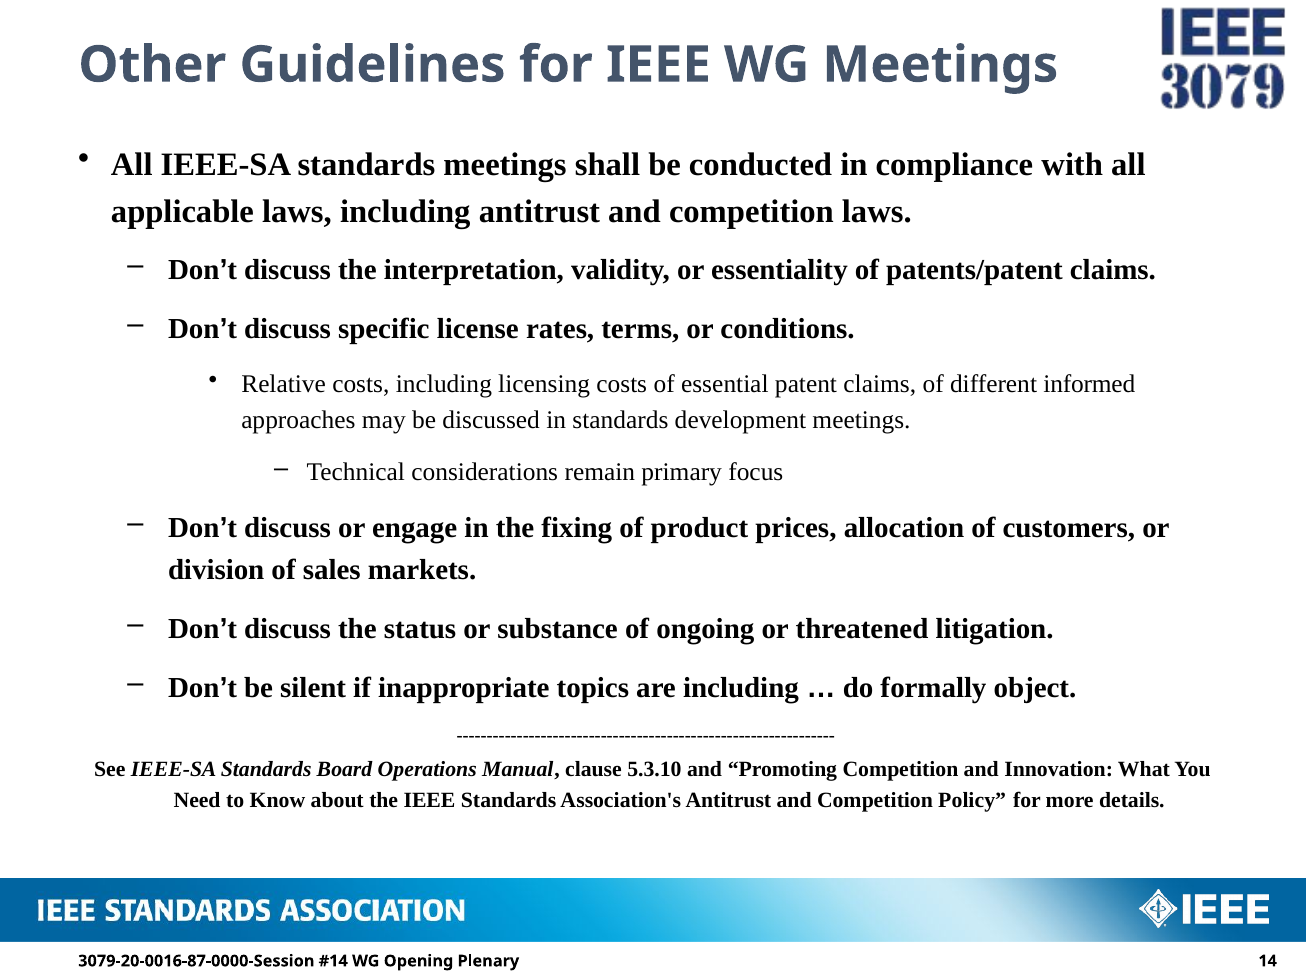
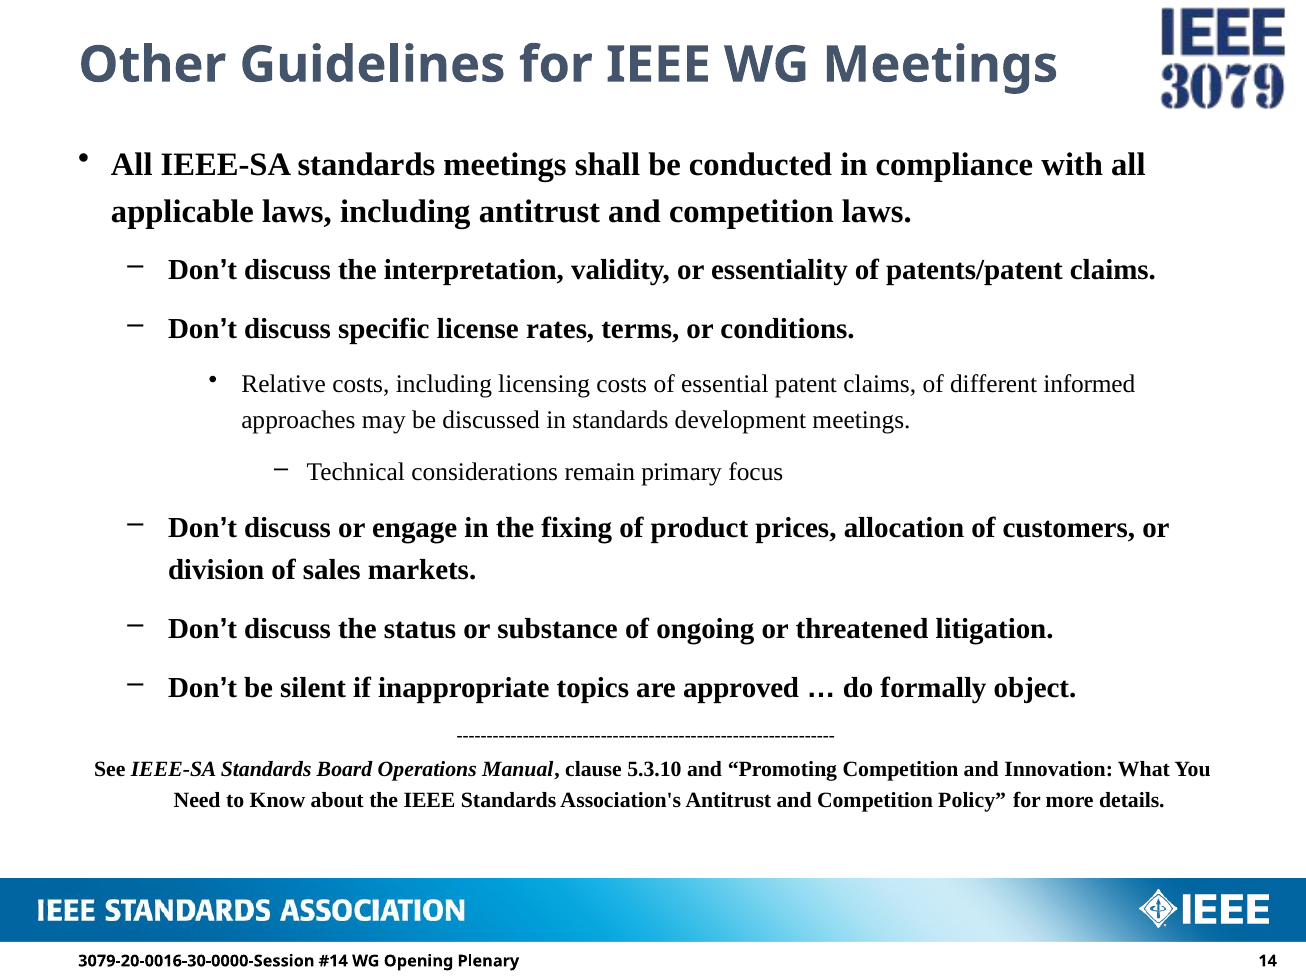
are including: including -> approved
3079-20-0016-87-0000-Session: 3079-20-0016-87-0000-Session -> 3079-20-0016-30-0000-Session
